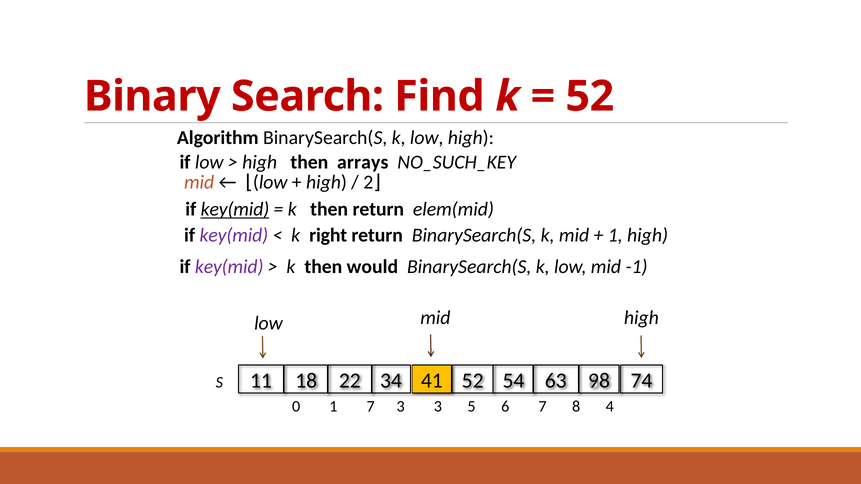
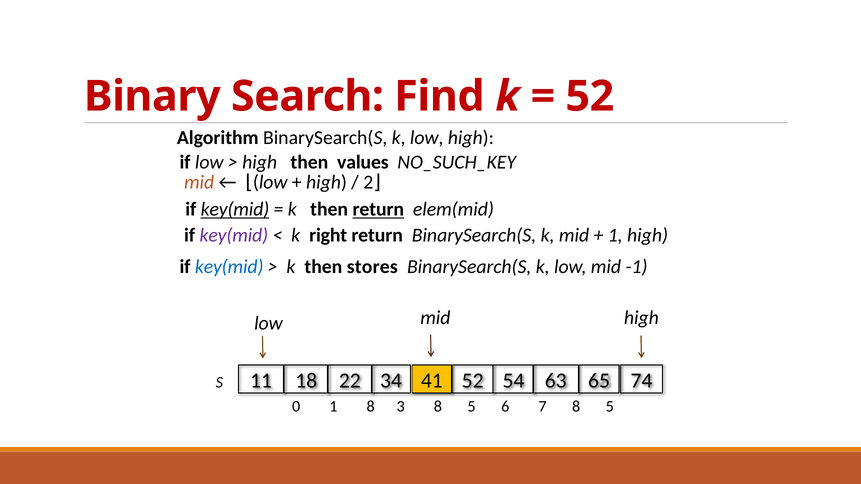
arrays: arrays -> values
return at (378, 210) underline: none -> present
key(mid at (229, 267) colour: purple -> blue
would: would -> stores
98: 98 -> 65
1 7: 7 -> 8
3 3: 3 -> 8
7 8 4: 4 -> 5
